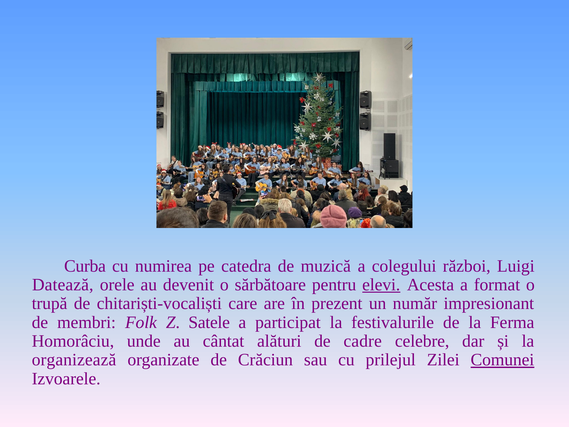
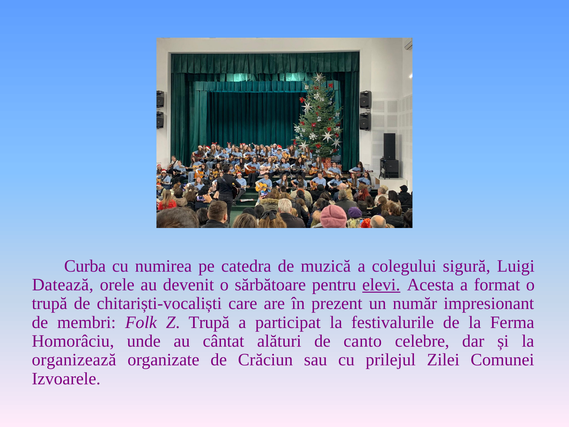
război: război -> sigură
Z Satele: Satele -> Trupă
cadre: cadre -> canto
Comunei underline: present -> none
